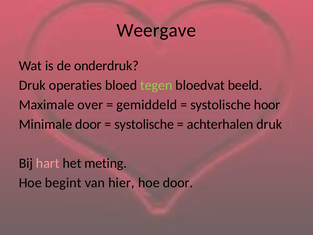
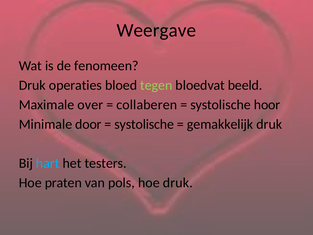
onderdruk: onderdruk -> fenomeen
gemiddeld: gemiddeld -> collaberen
achterhalen: achterhalen -> gemakkelijk
hart colour: pink -> light blue
meting: meting -> testers
begint: begint -> praten
hier: hier -> pols
hoe door: door -> druk
